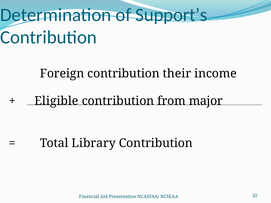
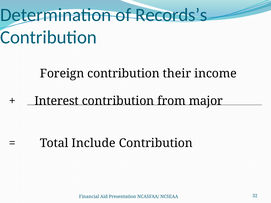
Support’s: Support’s -> Records’s
Eligible: Eligible -> Interest
Library: Library -> Include
